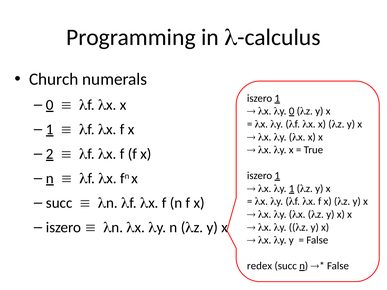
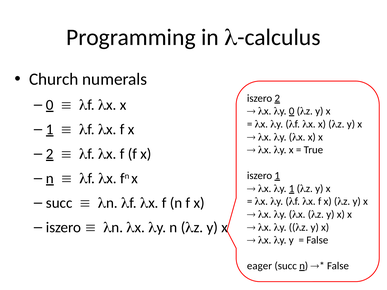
1 at (277, 98): 1 -> 2
redex: redex -> eager
